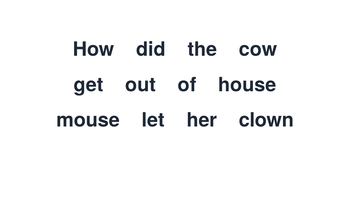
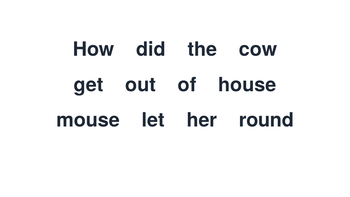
clown: clown -> round
